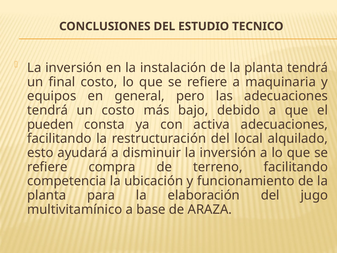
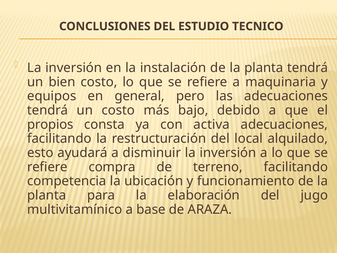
final: final -> bien
pueden: pueden -> propios
